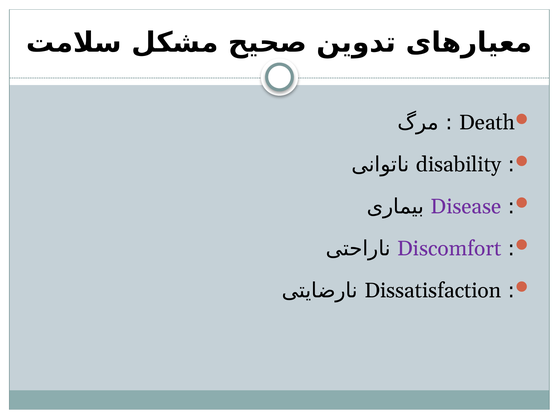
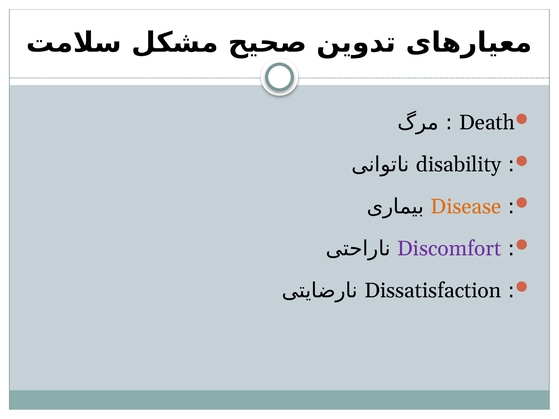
Disease colour: purple -> orange
